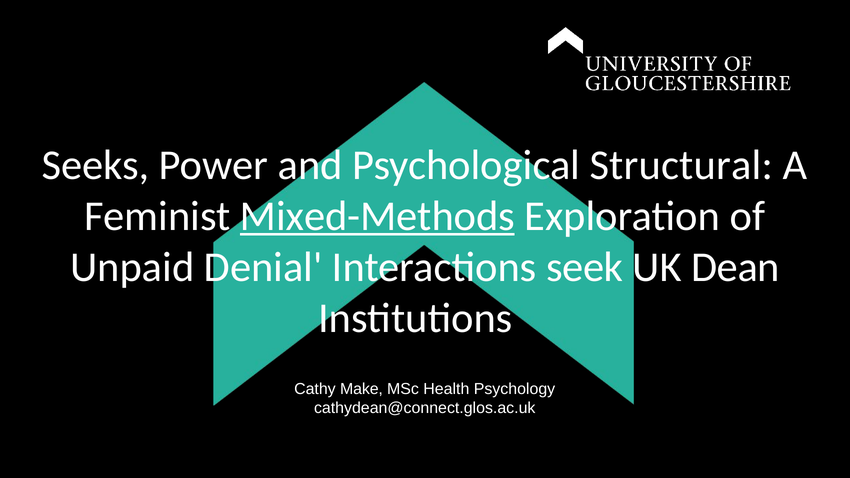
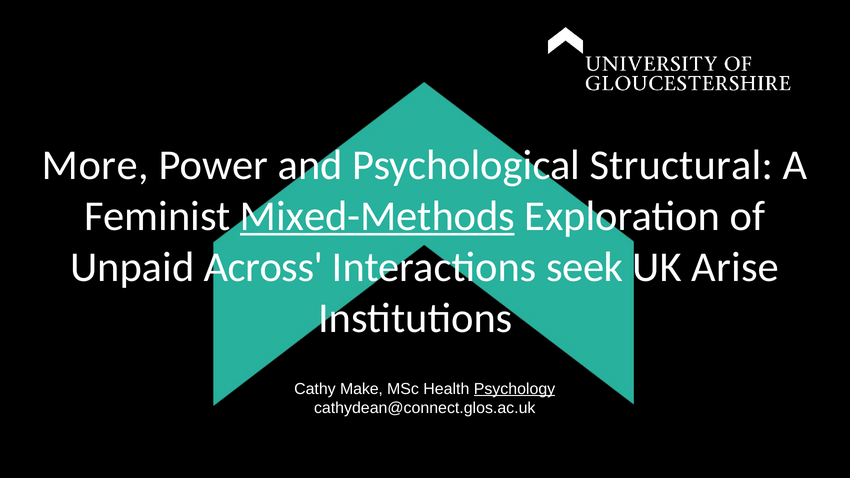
Seeks: Seeks -> More
Denial: Denial -> Across
Dean: Dean -> Arise
Psychology underline: none -> present
